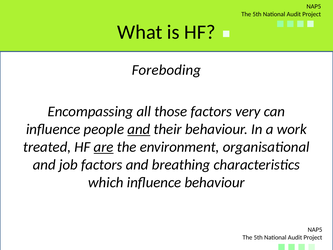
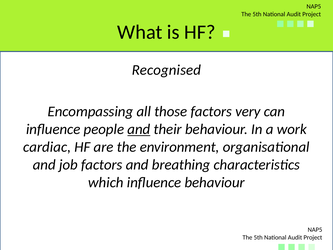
Foreboding: Foreboding -> Recognised
treated: treated -> cardiac
are underline: present -> none
